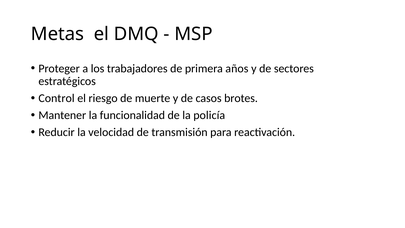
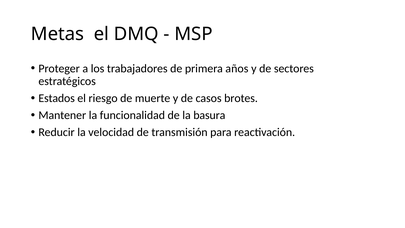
Control: Control -> Estados
policía: policía -> basura
